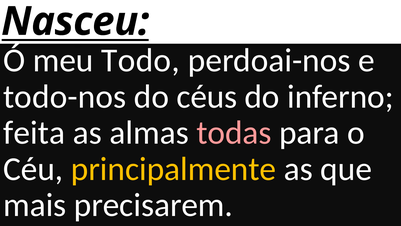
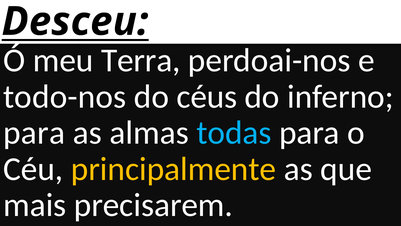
Nasceu: Nasceu -> Desceu
Todo: Todo -> Terra
feita at (34, 133): feita -> para
todas colour: pink -> light blue
